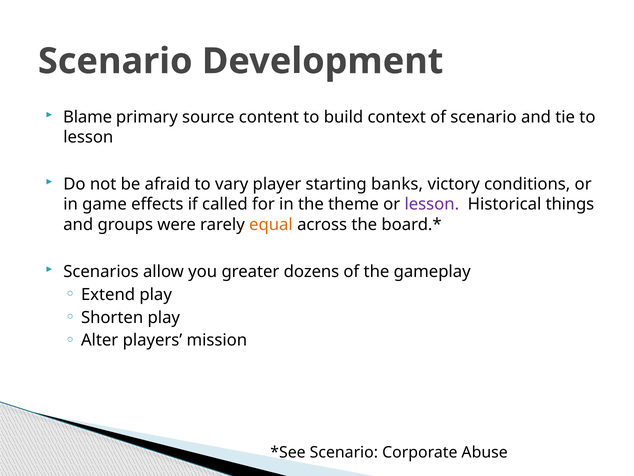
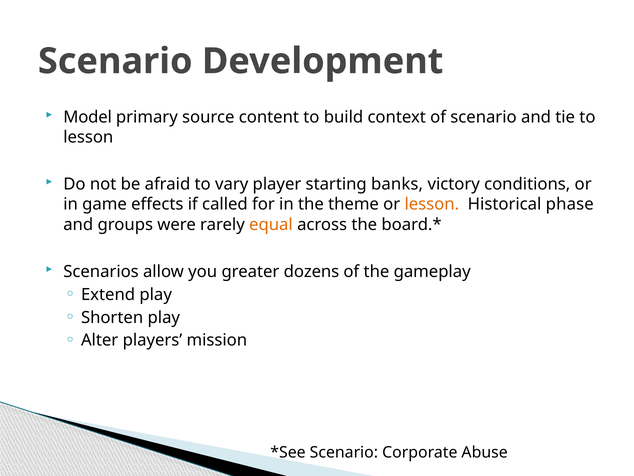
Blame: Blame -> Model
lesson at (432, 204) colour: purple -> orange
things: things -> phase
